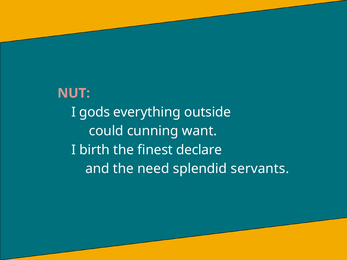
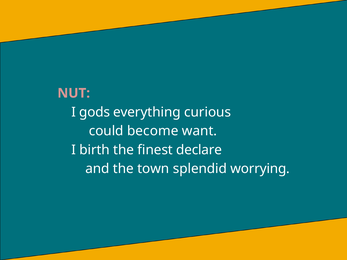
outside: outside -> curious
cunning: cunning -> become
need: need -> town
servants: servants -> worrying
